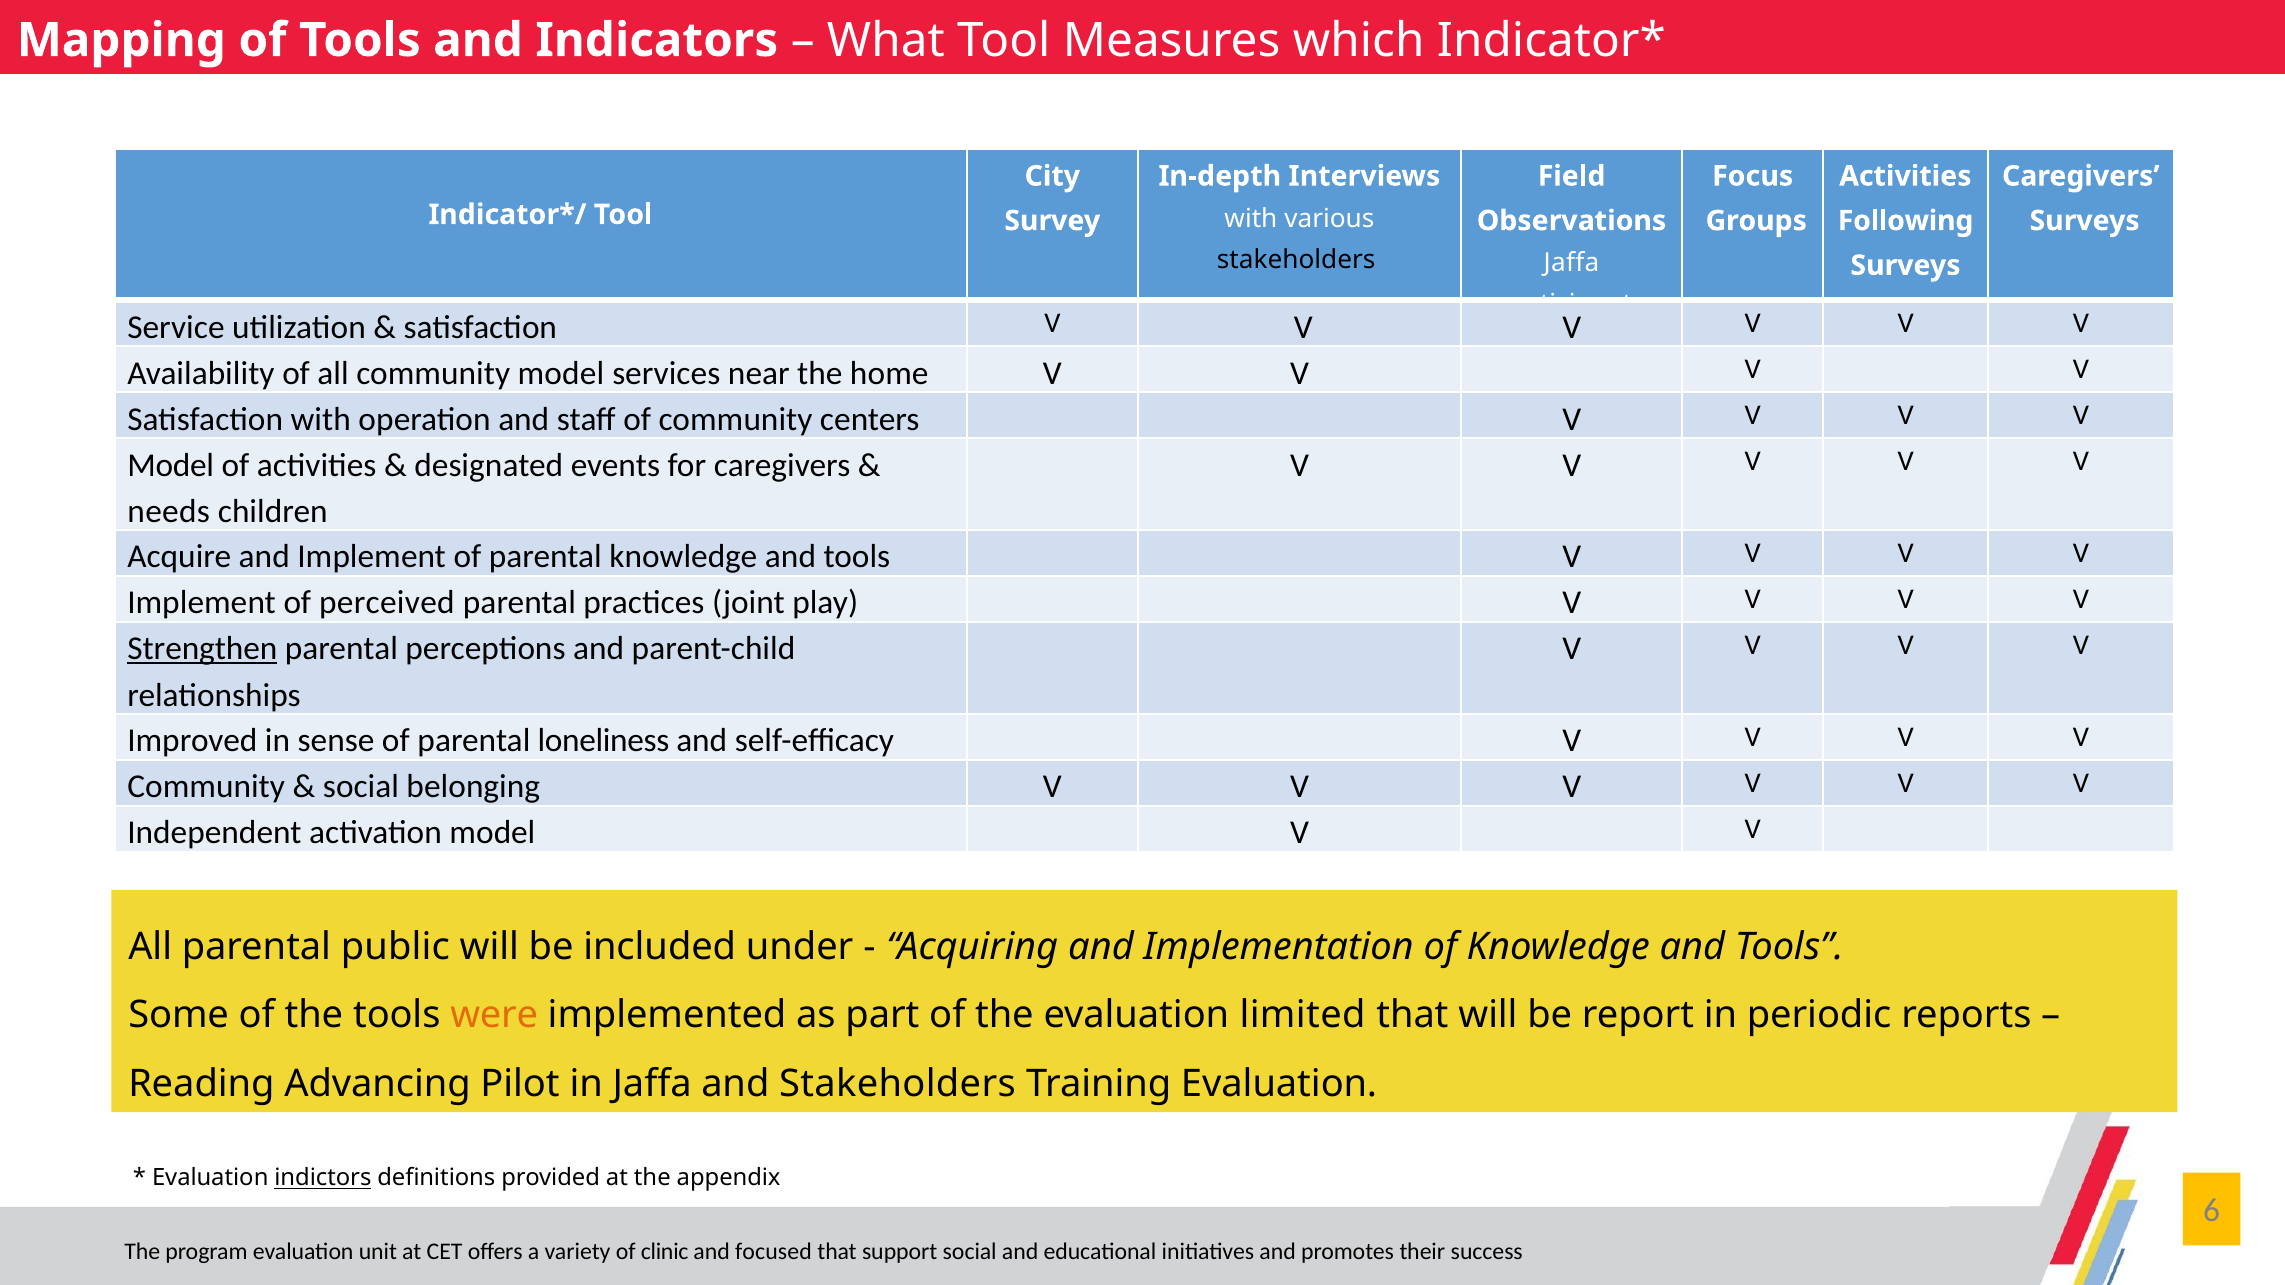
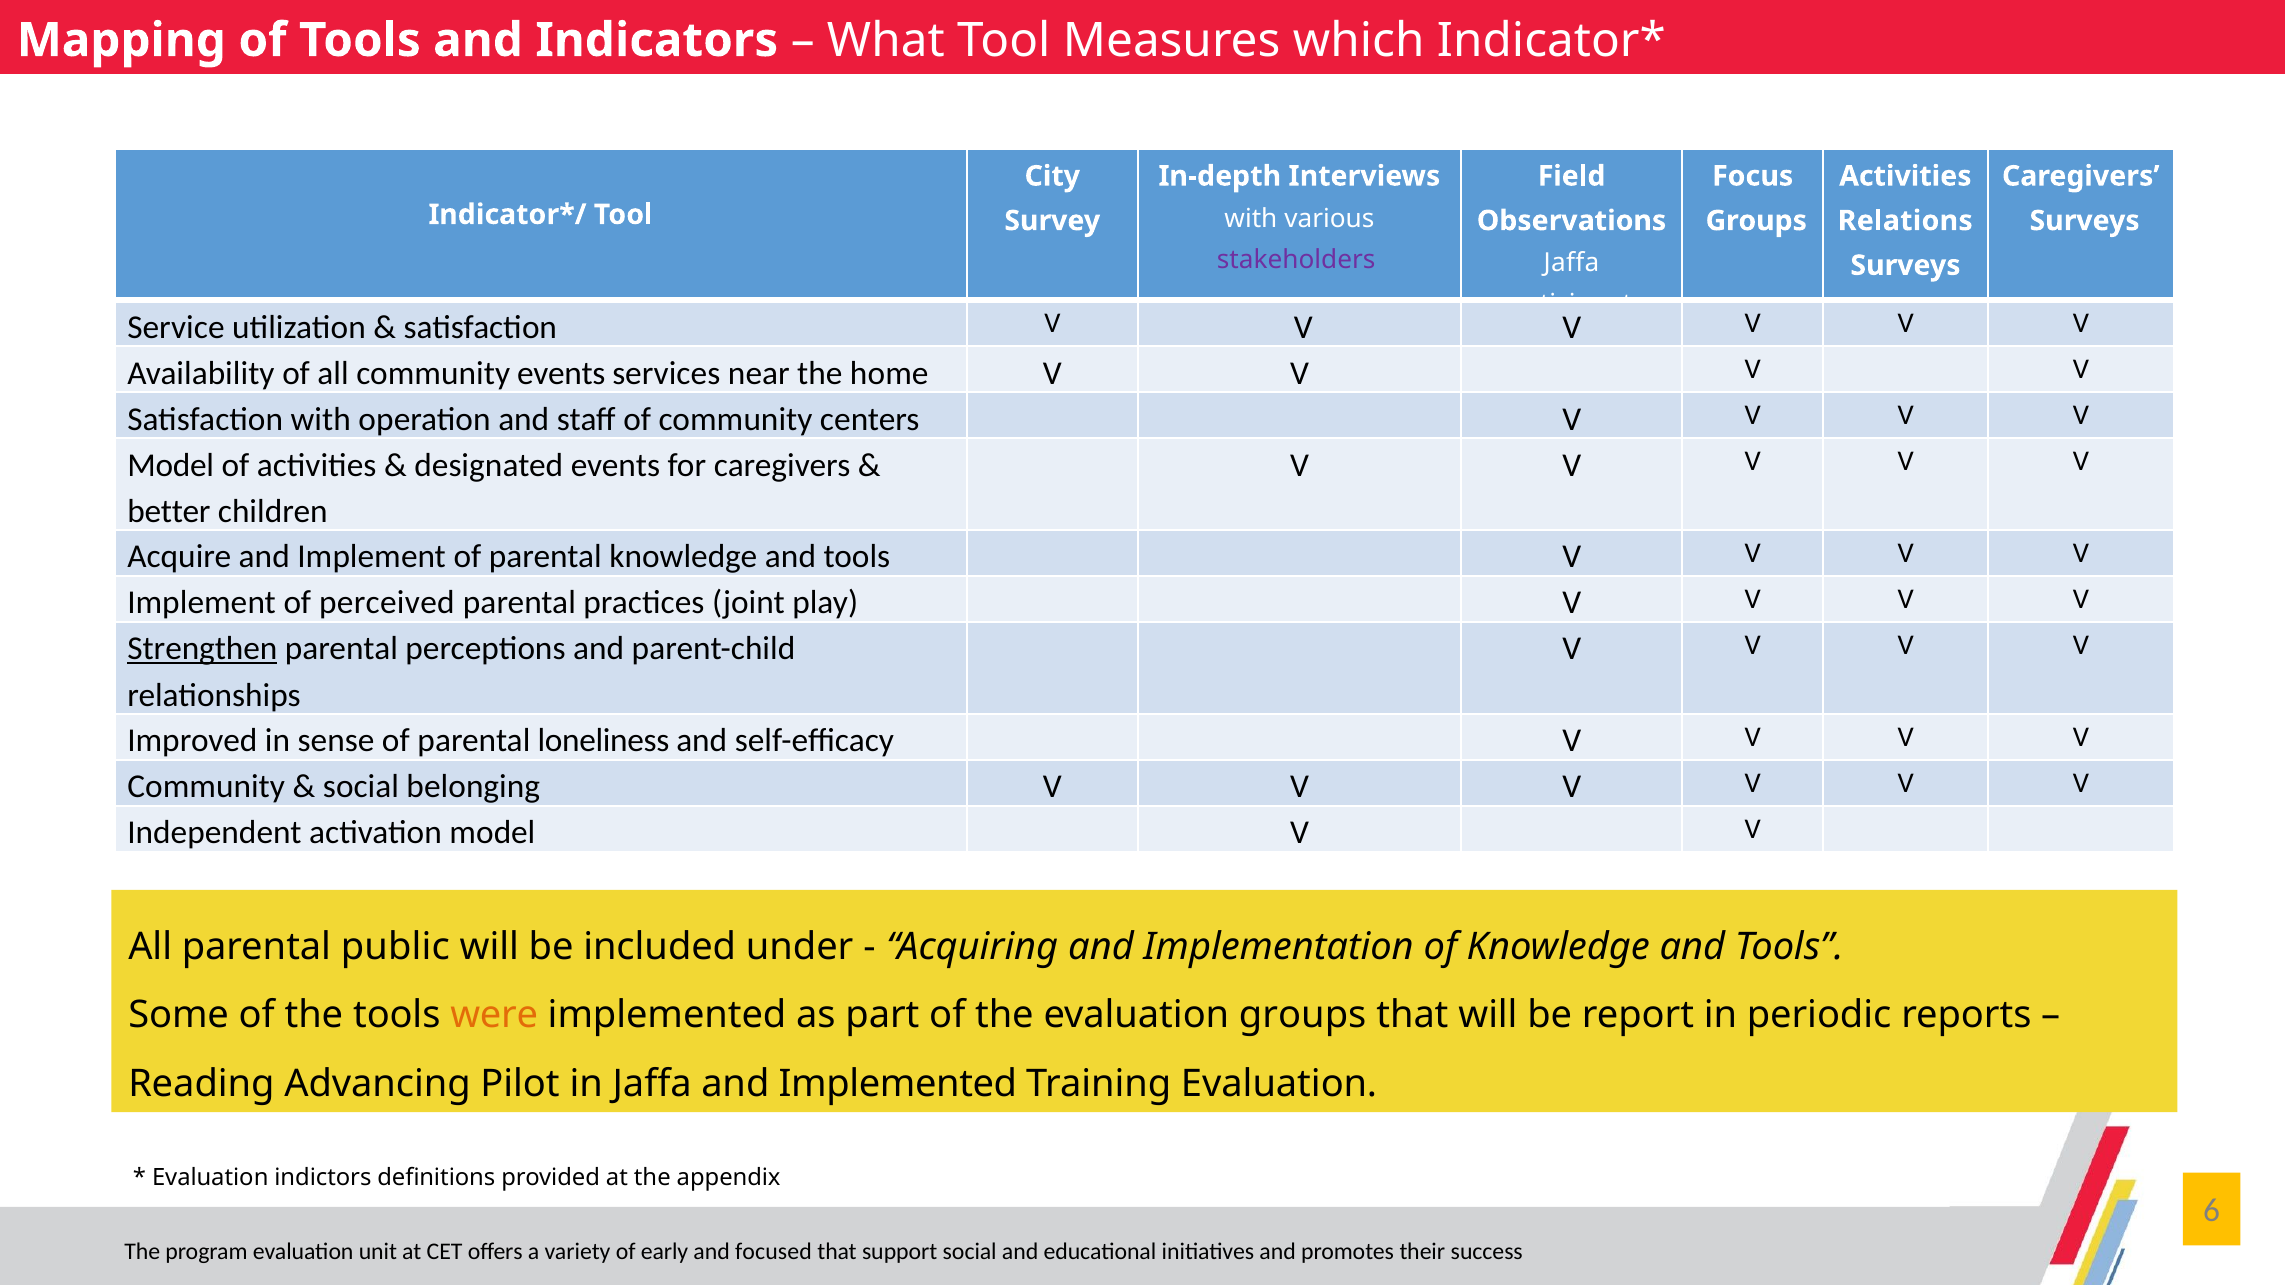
Following: Following -> Relations
stakeholders at (1296, 260) colour: black -> purple
community model: model -> events
needs: needs -> better
evaluation limited: limited -> groups
and Stakeholders: Stakeholders -> Implemented
indictors underline: present -> none
clinic: clinic -> early
